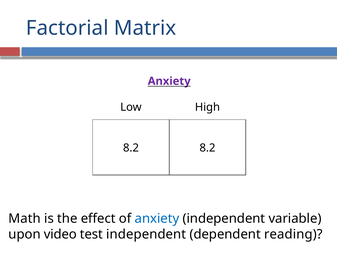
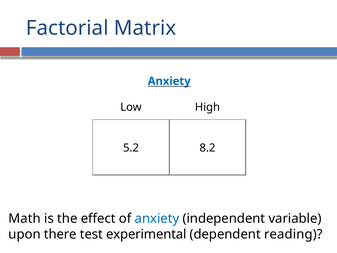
Anxiety at (169, 81) colour: purple -> blue
8.2 at (131, 148): 8.2 -> 5.2
video: video -> there
test independent: independent -> experimental
